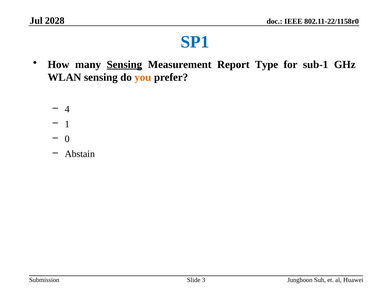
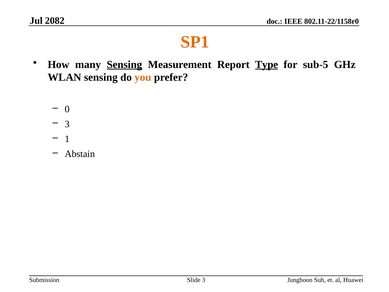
2028: 2028 -> 2082
SP1 colour: blue -> orange
Type underline: none -> present
sub-1: sub-1 -> sub-5
4: 4 -> 0
1 at (67, 124): 1 -> 3
0: 0 -> 1
